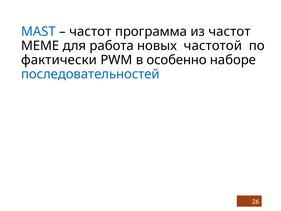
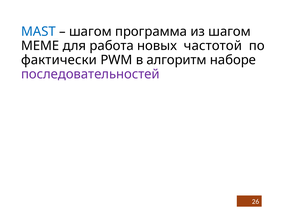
частот at (90, 32): частот -> шагом
из частот: частот -> шагом
особенно: особенно -> алгоритм
последовательностей colour: blue -> purple
